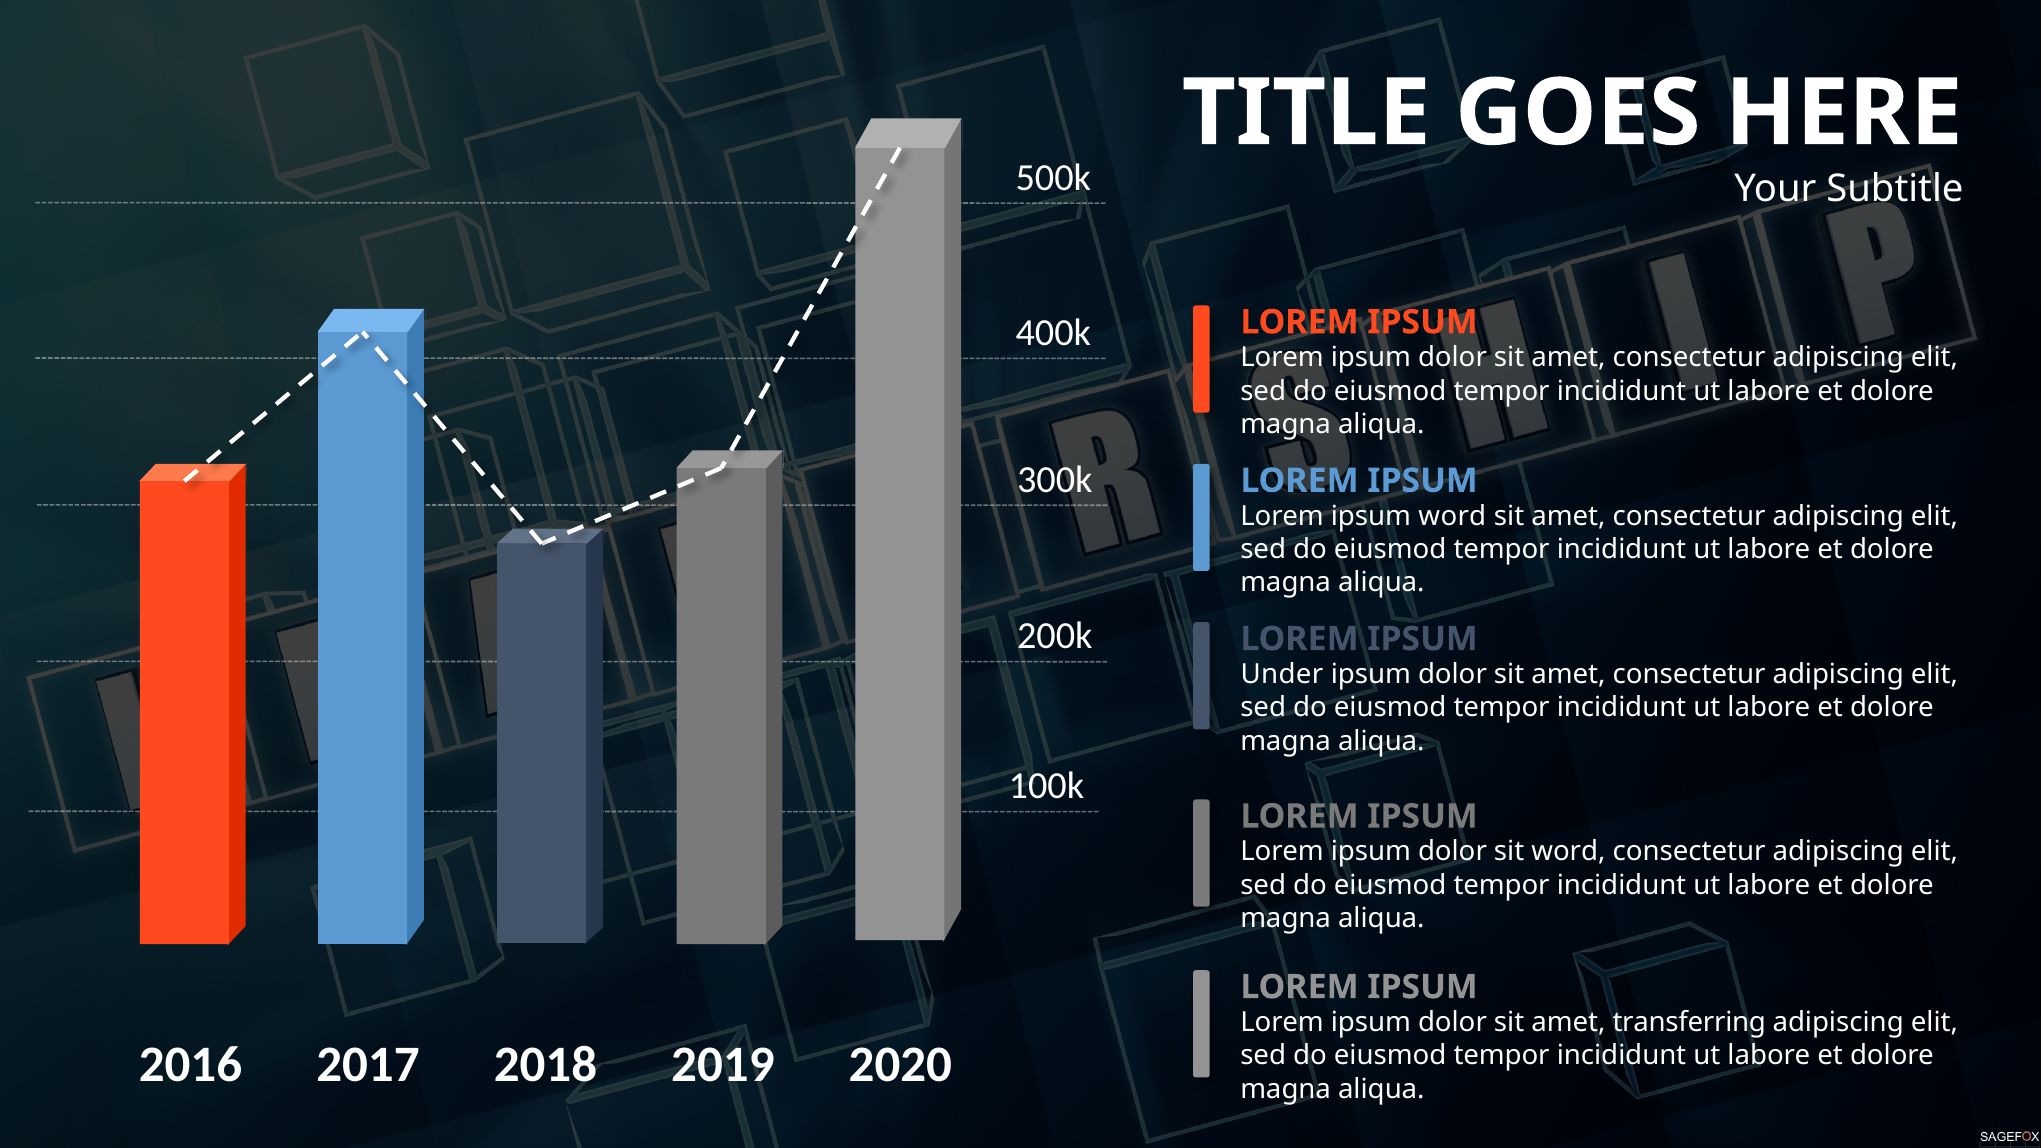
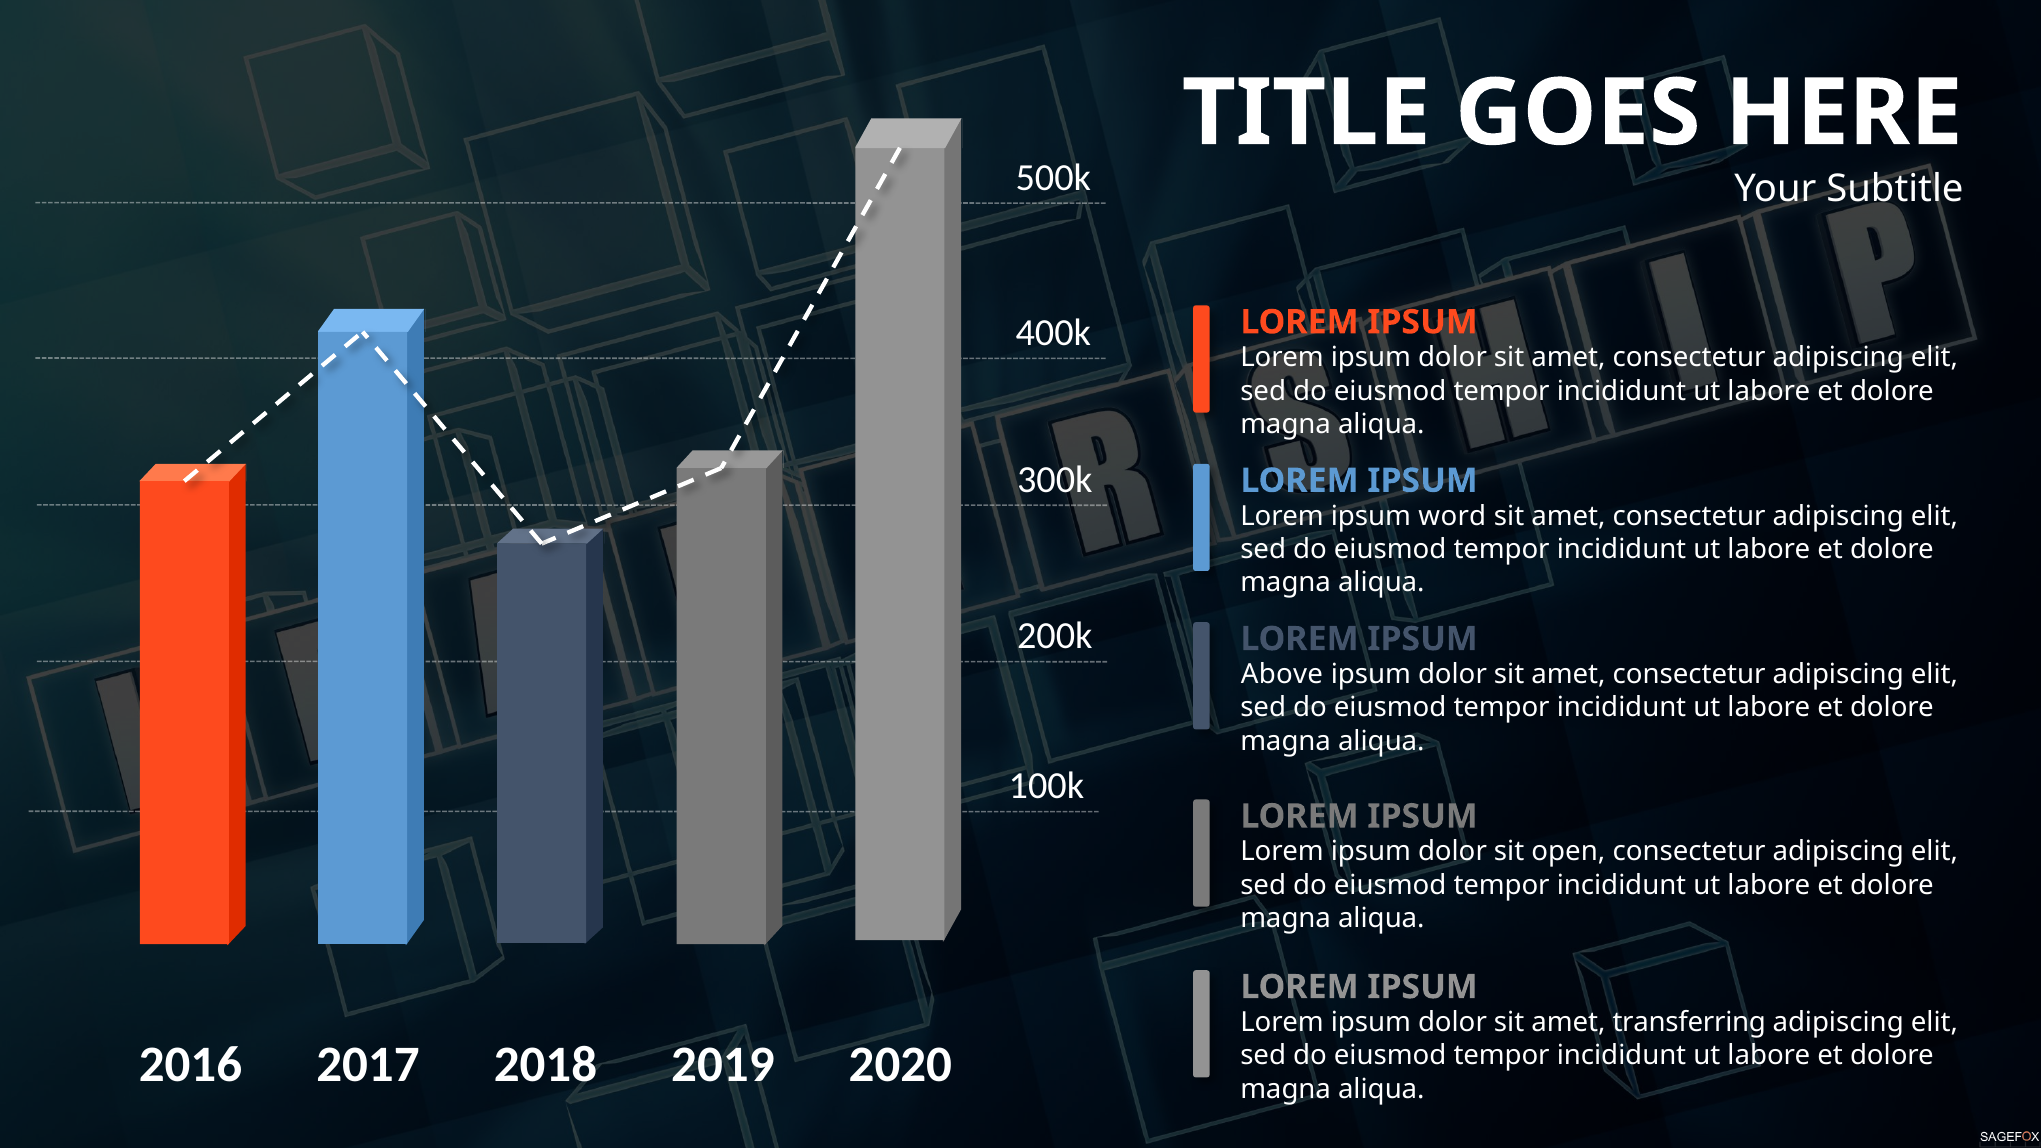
Under: Under -> Above
sit word: word -> open
